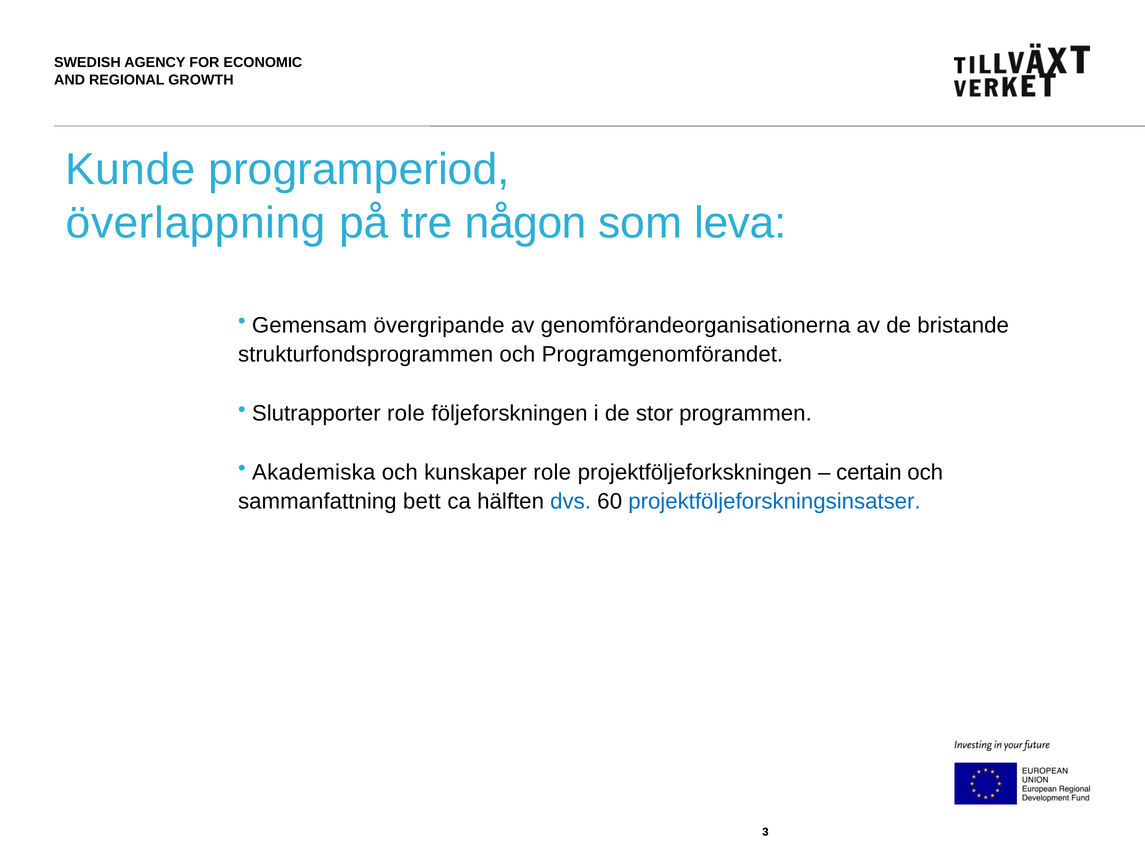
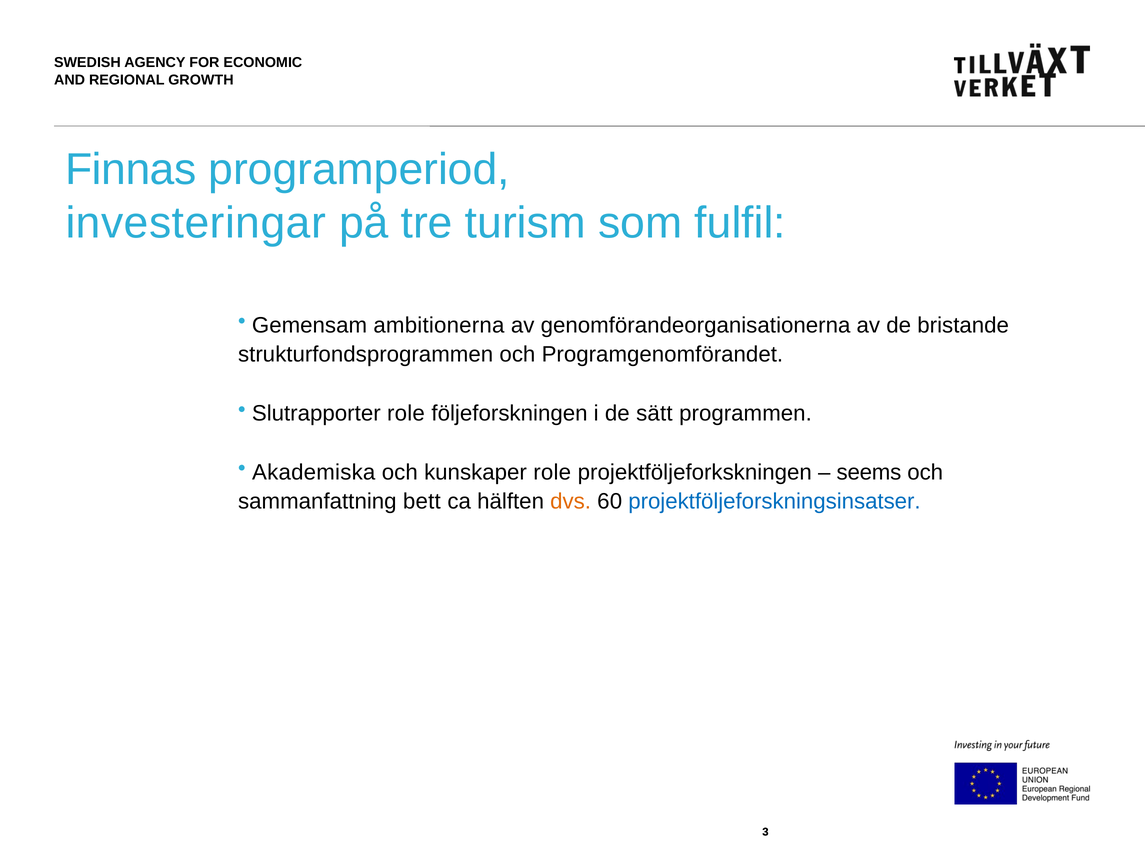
Kunde: Kunde -> Finnas
överlappning: överlappning -> investeringar
någon: någon -> turism
leva: leva -> fulfil
övergripande: övergripande -> ambitionerna
stor: stor -> sätt
certain: certain -> seems
dvs colour: blue -> orange
